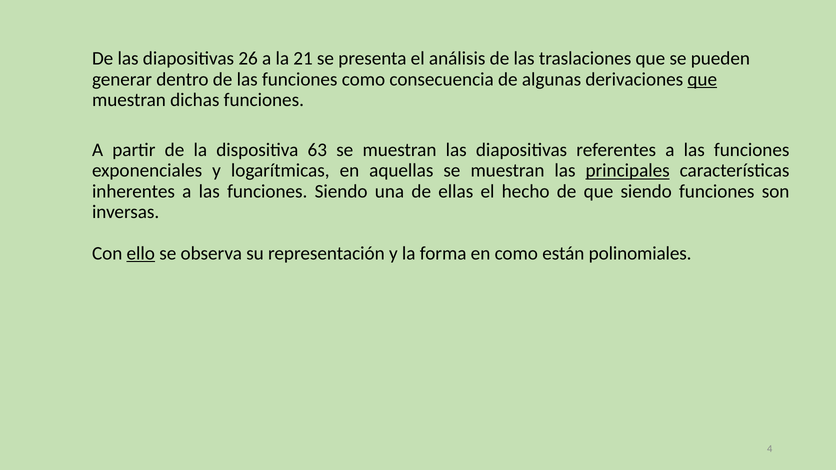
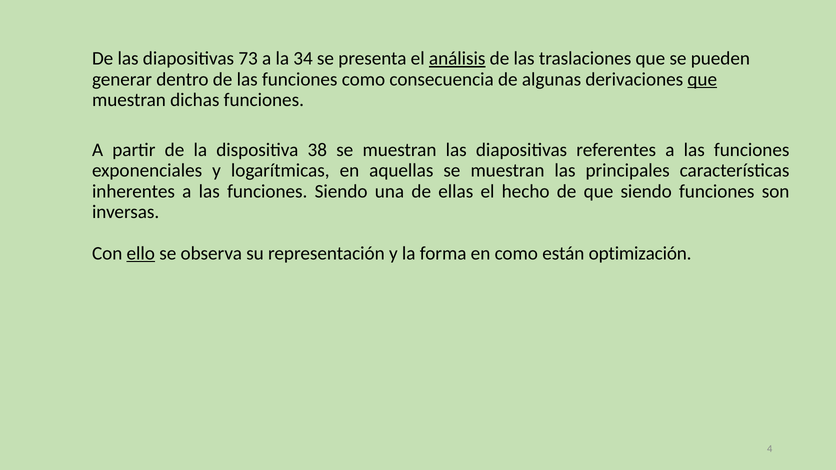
26: 26 -> 73
21: 21 -> 34
análisis underline: none -> present
63: 63 -> 38
principales underline: present -> none
polinomiales: polinomiales -> optimización
